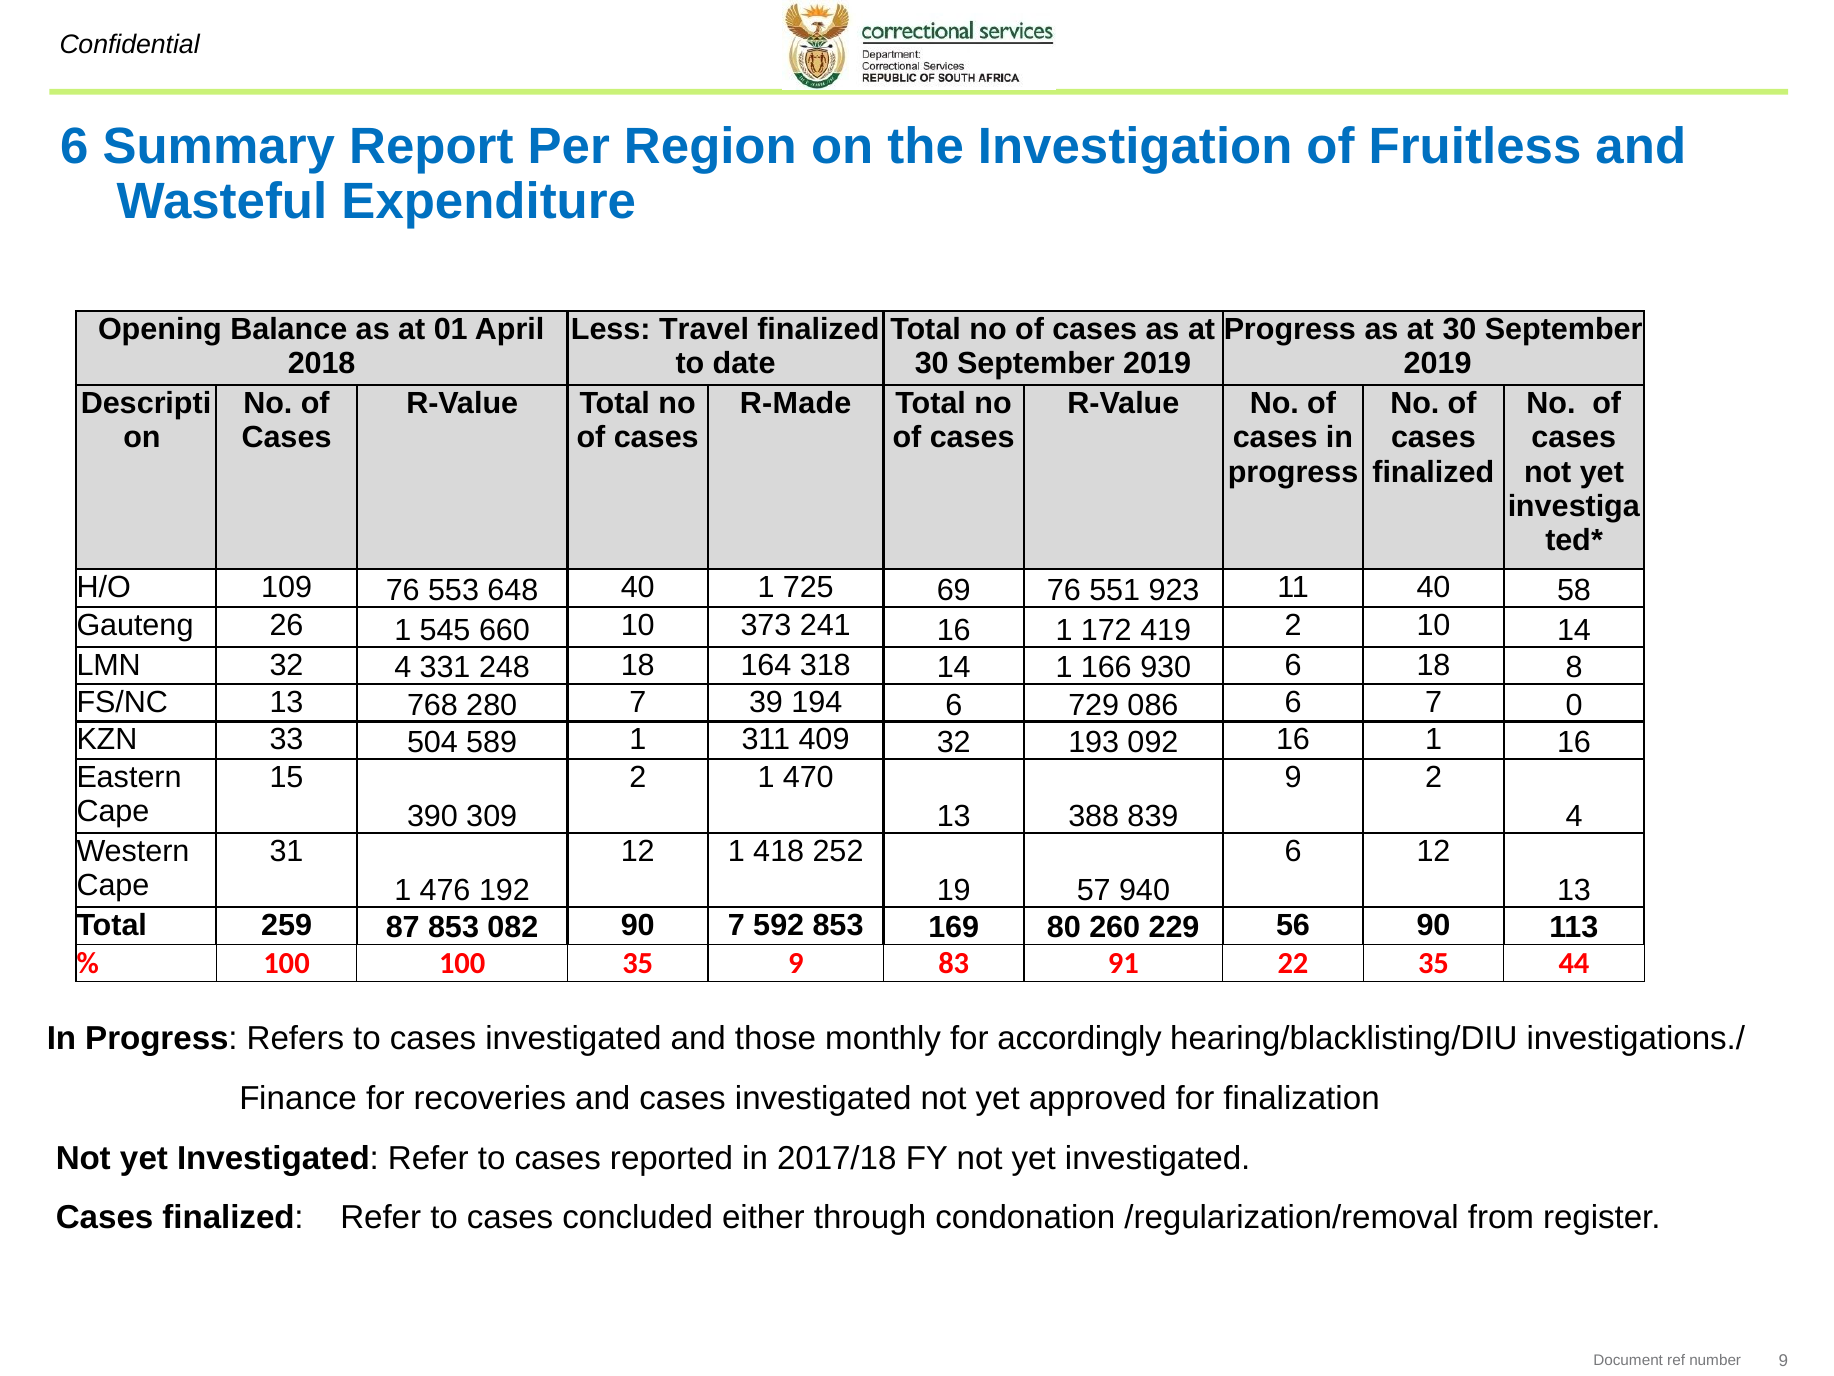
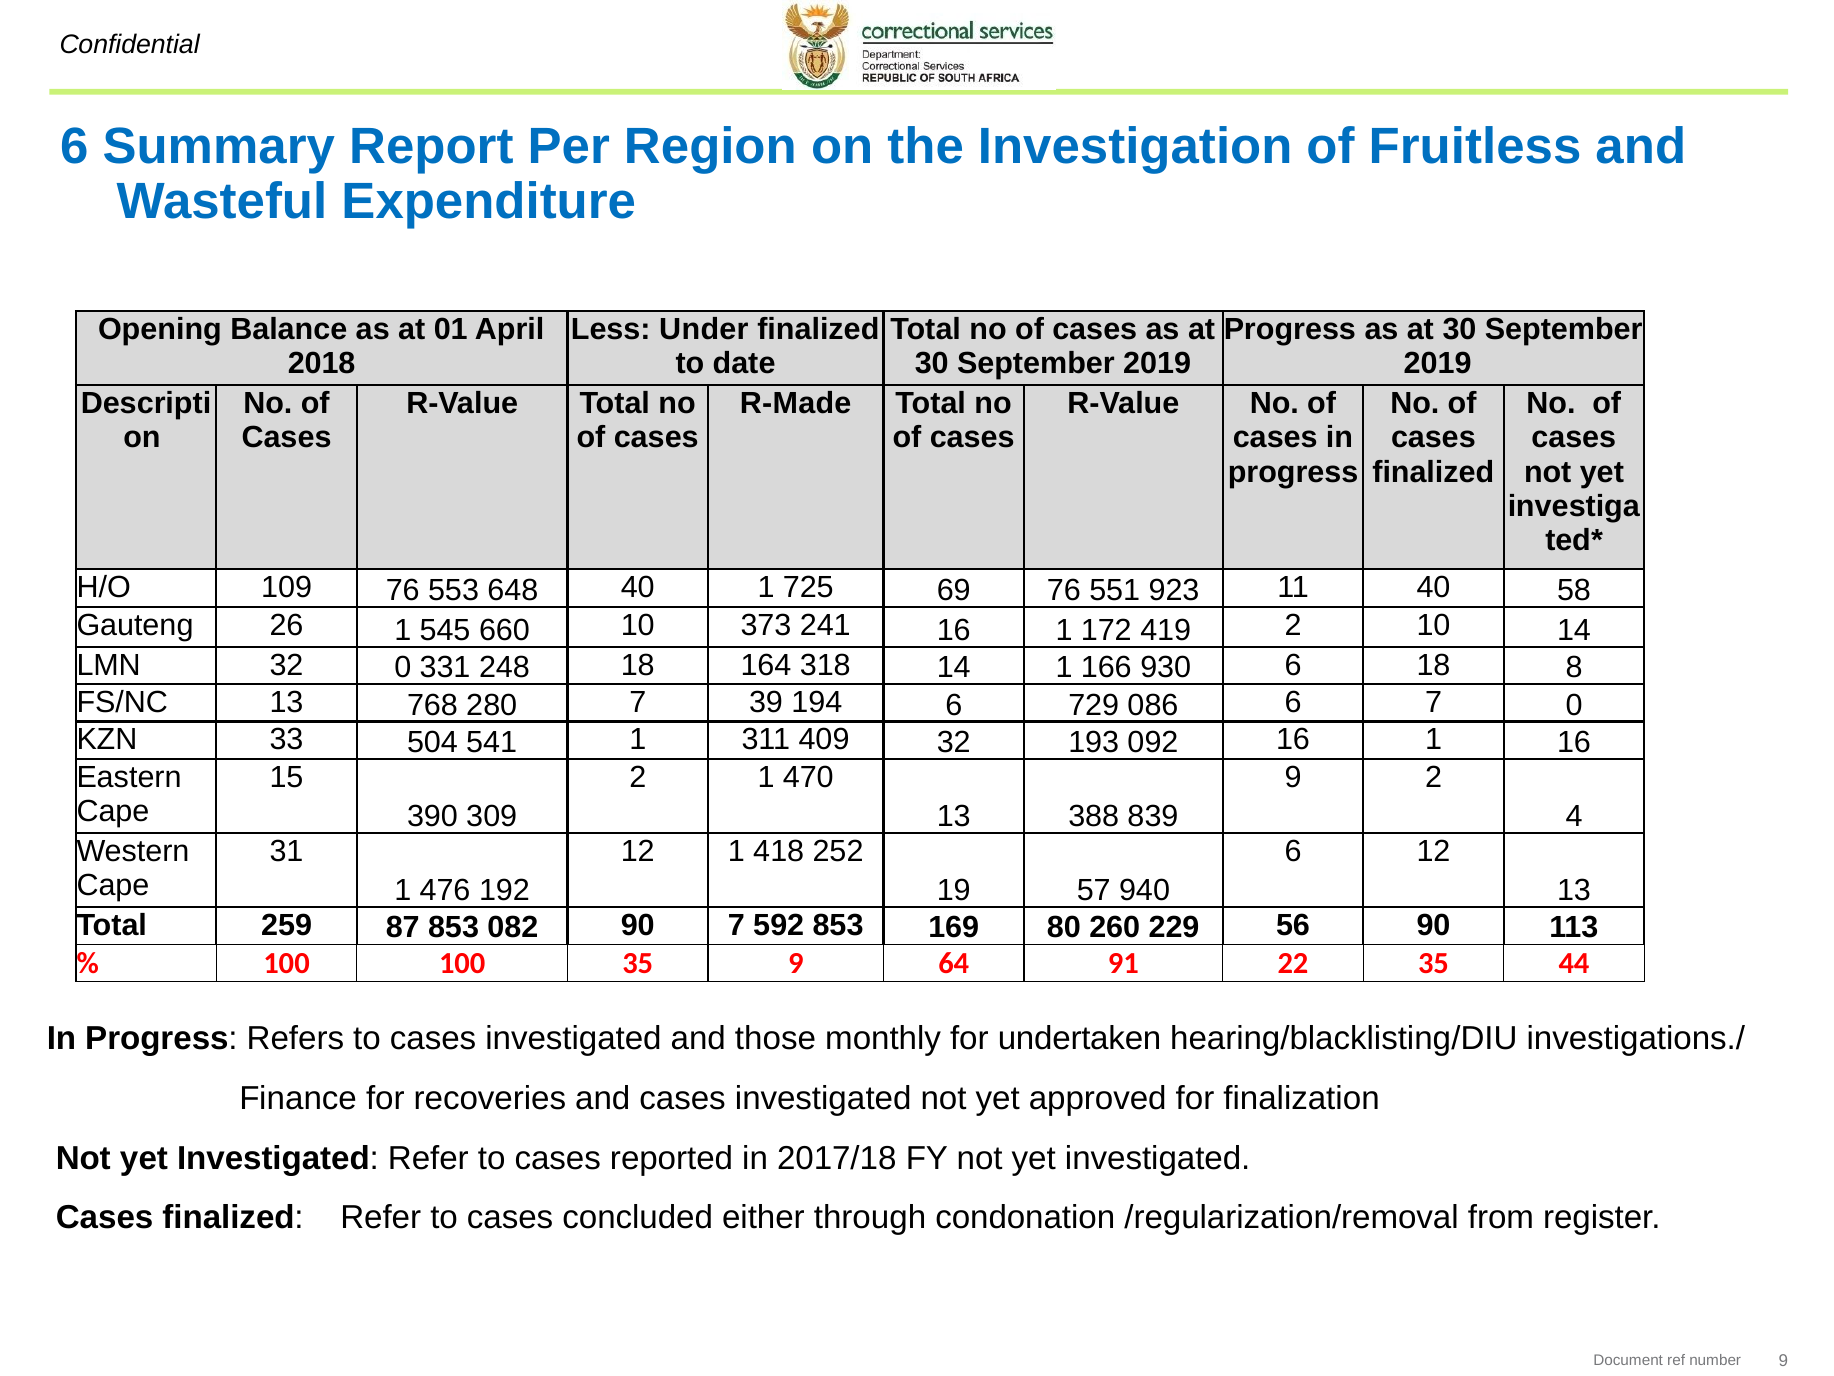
Travel: Travel -> Under
32 4: 4 -> 0
589: 589 -> 541
83: 83 -> 64
accordingly: accordingly -> undertaken
